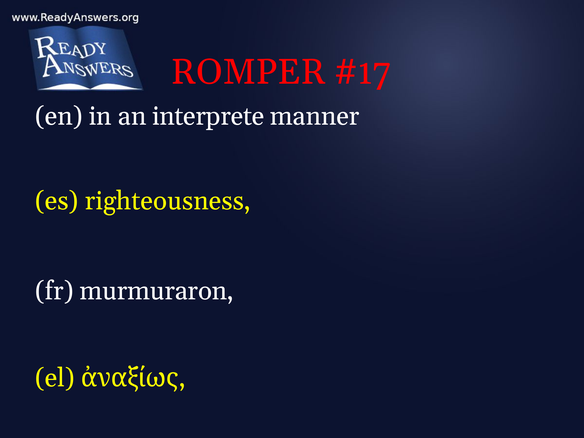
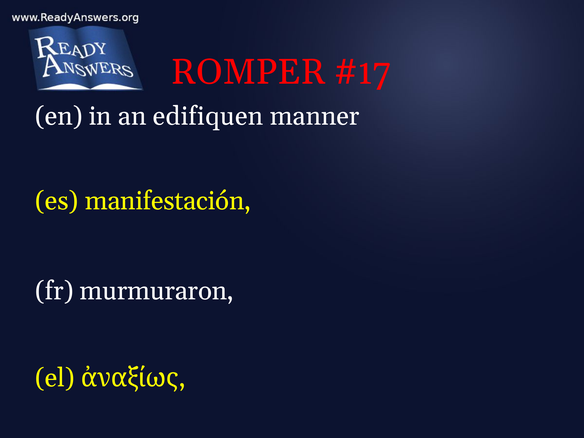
interprete: interprete -> edifiquen
righteousness: righteousness -> manifestación
